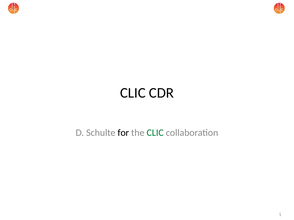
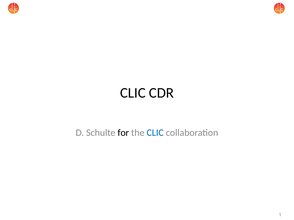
CLIC at (155, 133) colour: green -> blue
